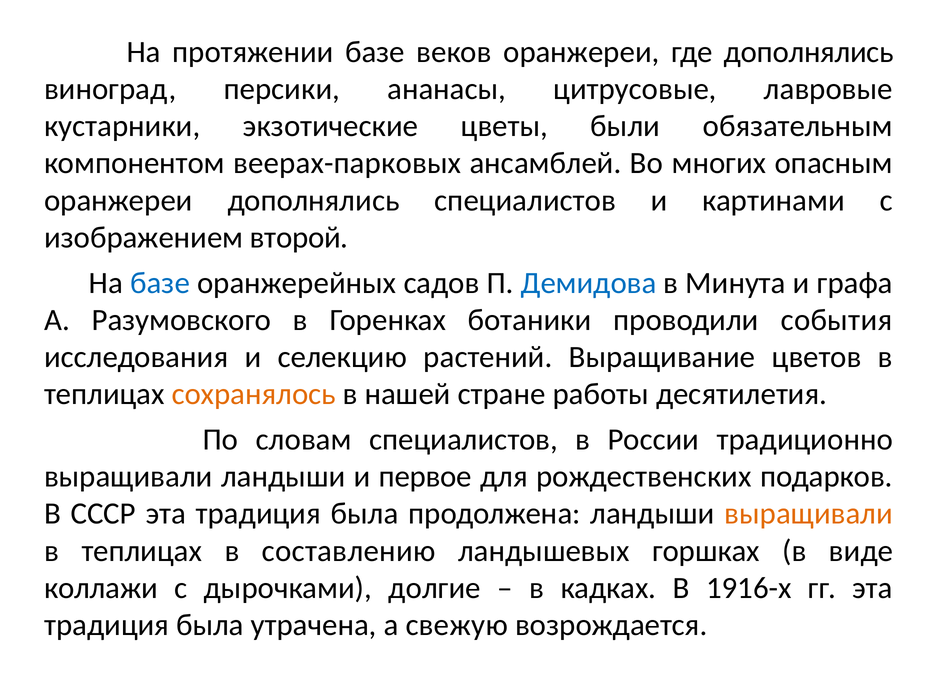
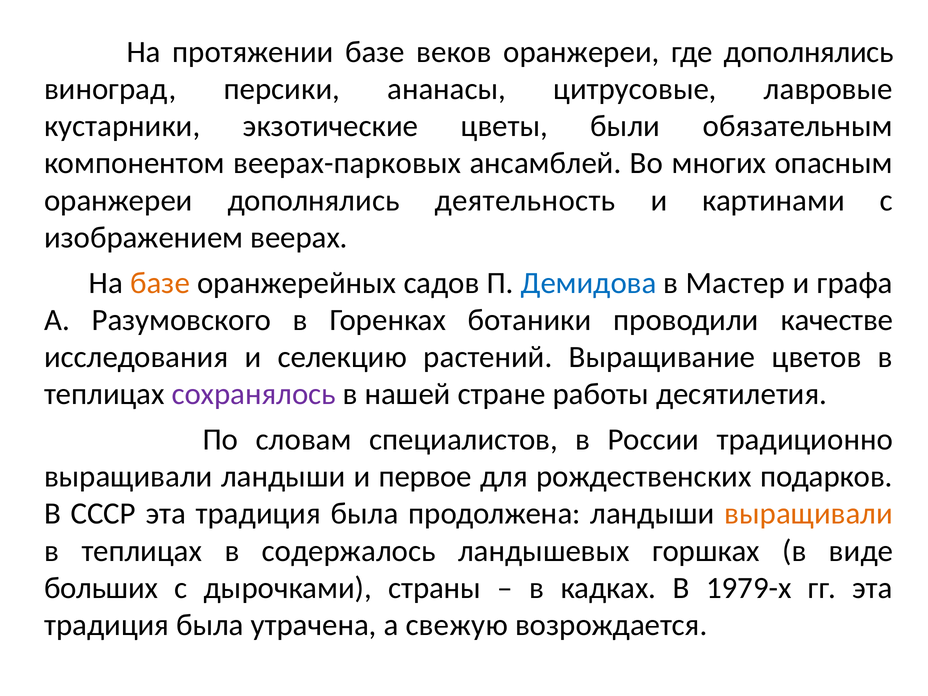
дополнялись специалистов: специалистов -> деятельность
второй: второй -> веерах
базе at (160, 283) colour: blue -> orange
Минута: Минута -> Мастер
события: события -> качестве
сохранялось colour: orange -> purple
составлению: составлению -> содержалось
коллажи: коллажи -> больших
долгие: долгие -> страны
1916-х: 1916-х -> 1979-х
